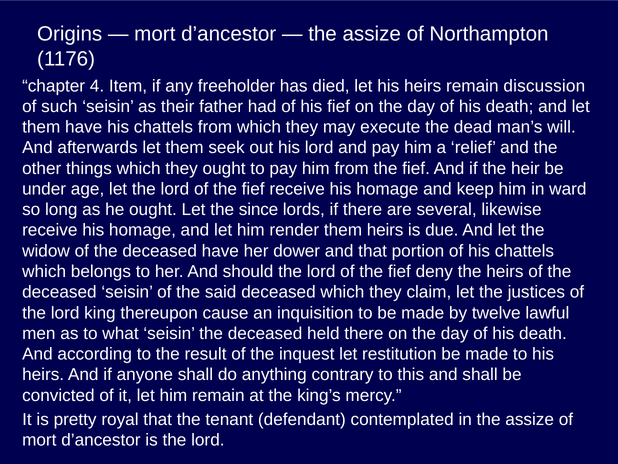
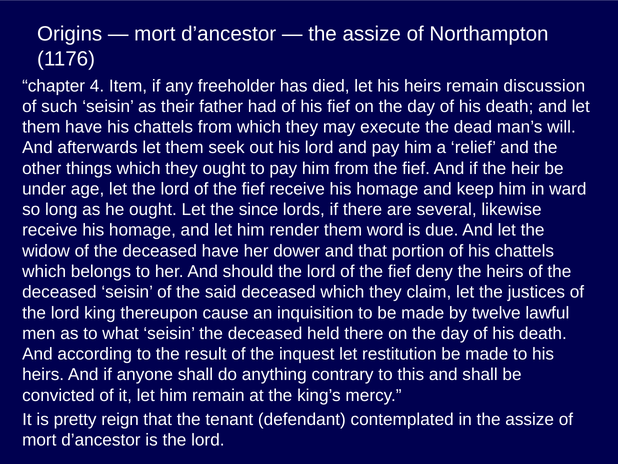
them heirs: heirs -> word
royal: royal -> reign
